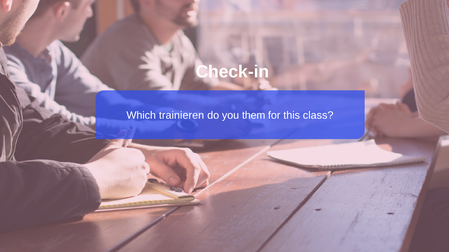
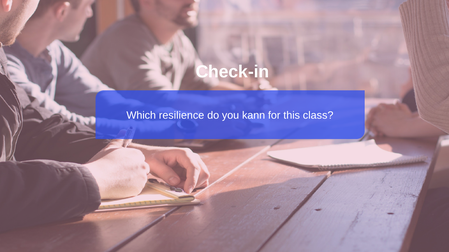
trainieren: trainieren -> resilience
them: them -> kann
